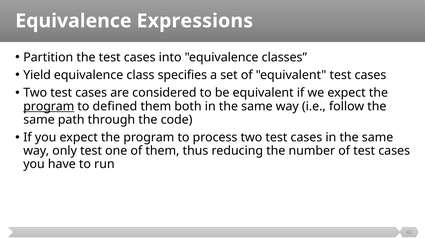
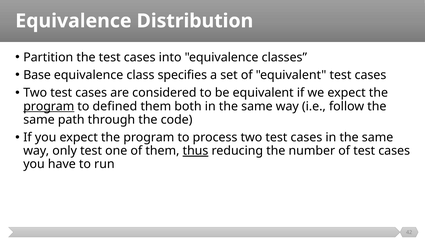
Expressions: Expressions -> Distribution
Yield: Yield -> Base
thus underline: none -> present
